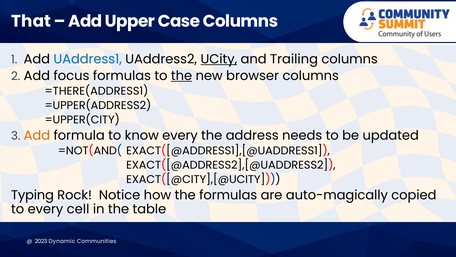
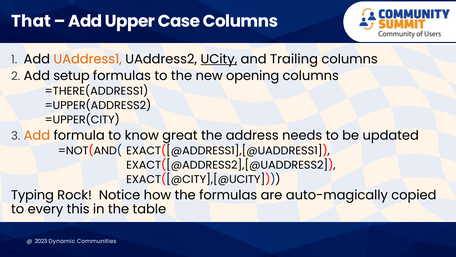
UAddress1 colour: blue -> orange
focus: focus -> setup
the at (182, 76) underline: present -> none
browser: browser -> opening
know every: every -> great
cell: cell -> this
